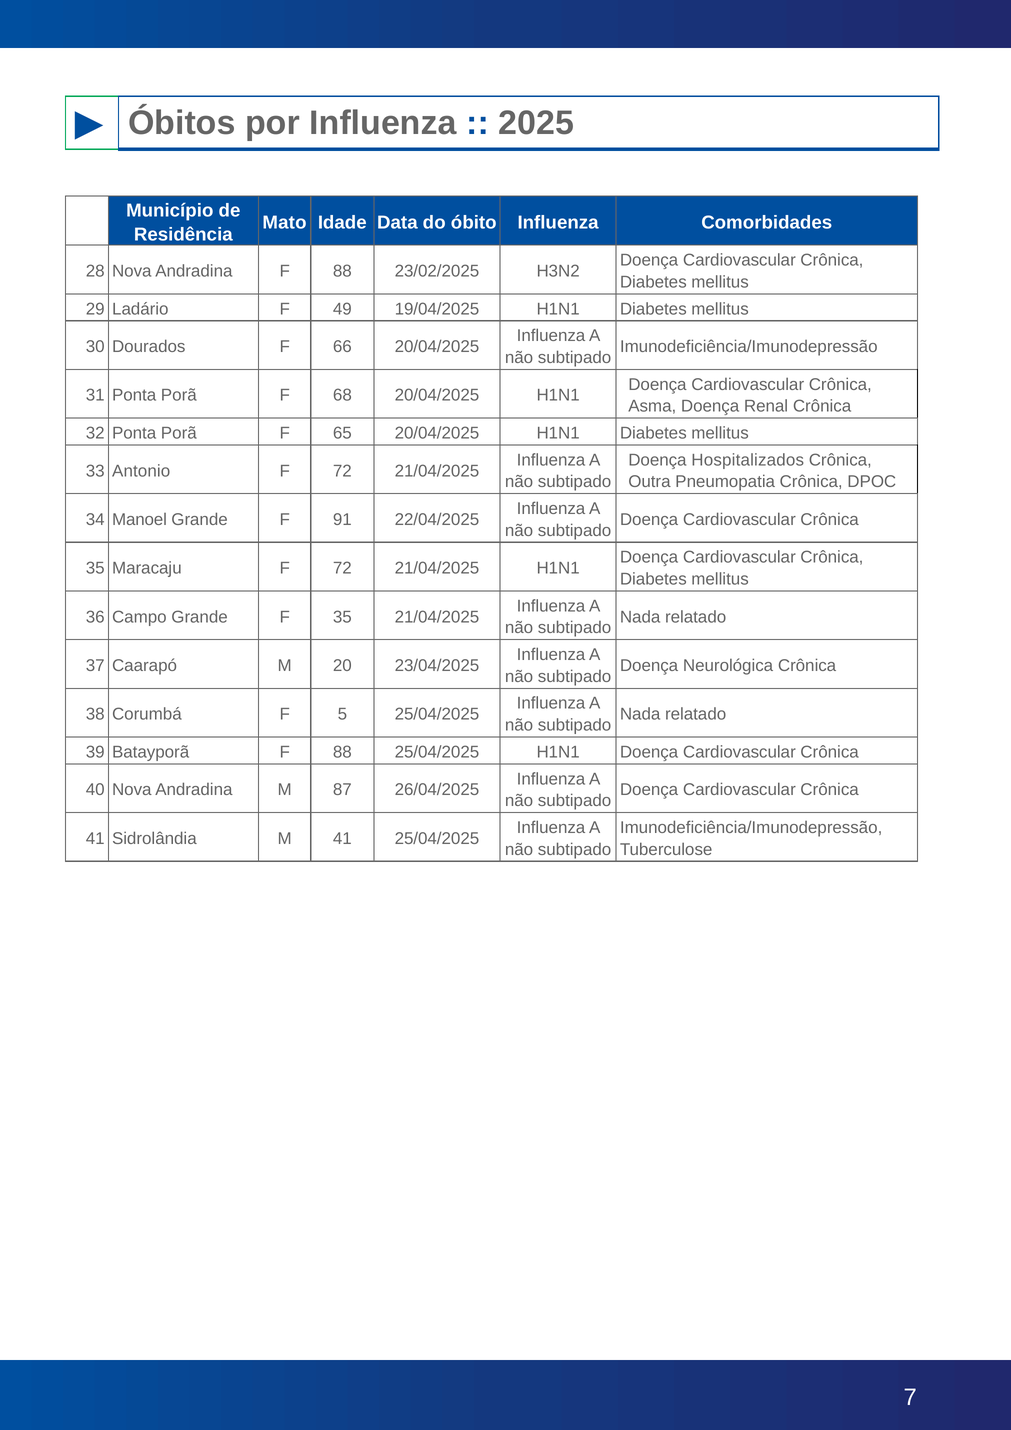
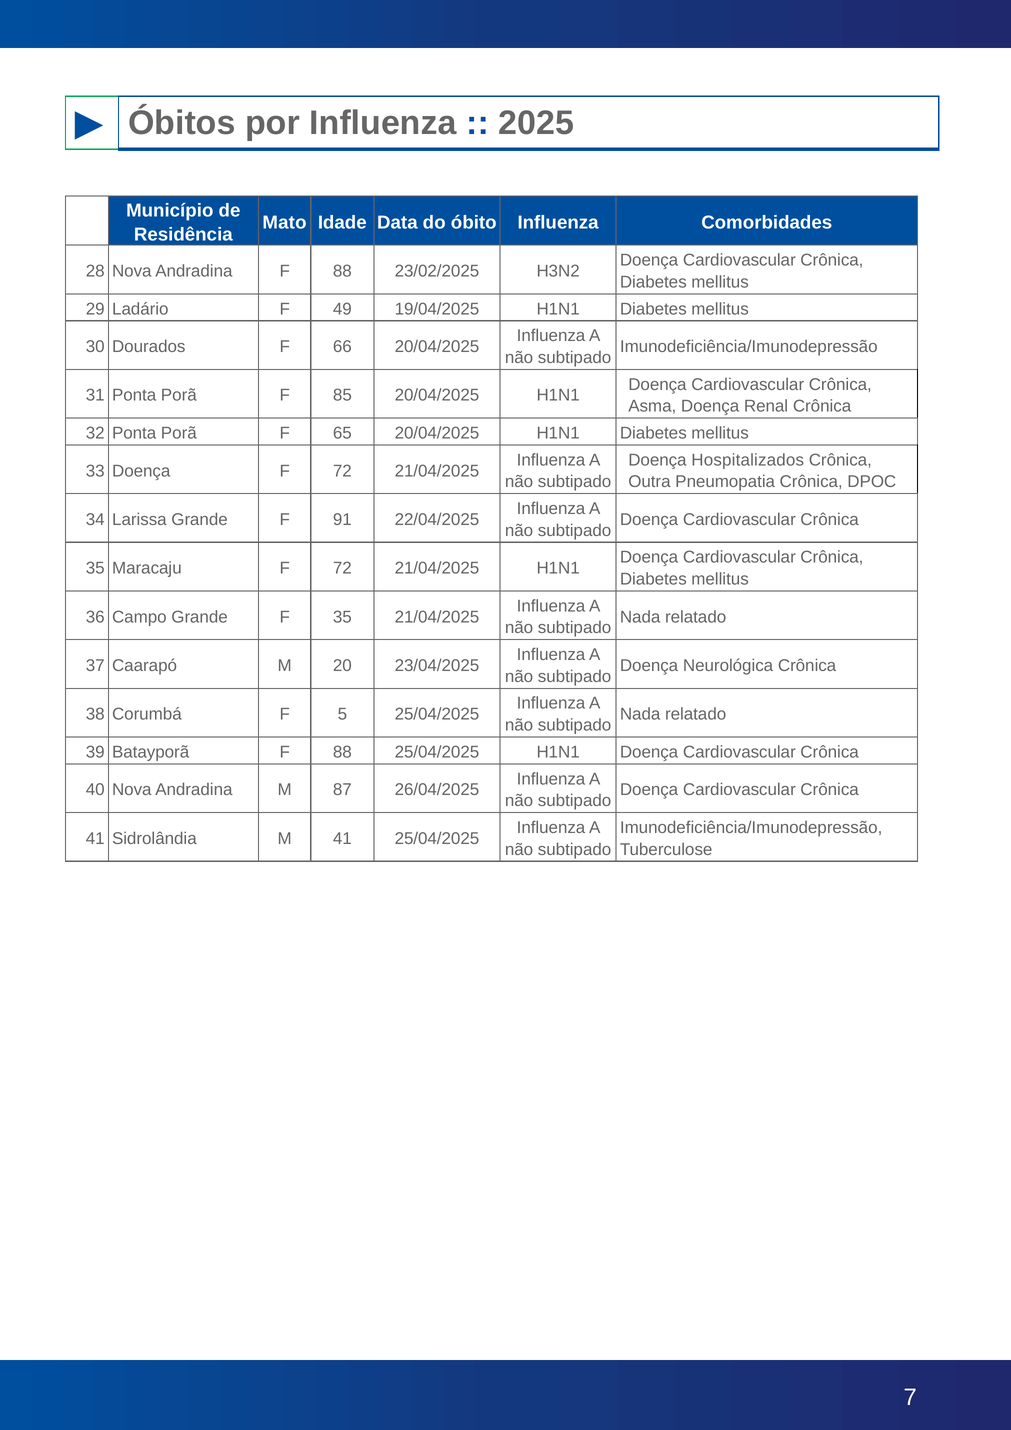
68: 68 -> 85
33 Antonio: Antonio -> Doença
Manoel: Manoel -> Larissa
